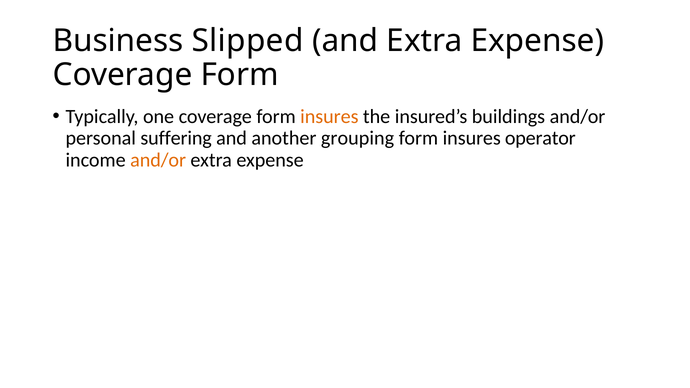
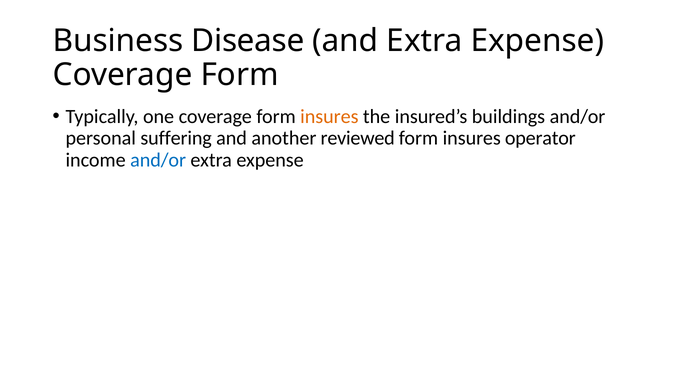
Slipped: Slipped -> Disease
grouping: grouping -> reviewed
and/or at (158, 160) colour: orange -> blue
